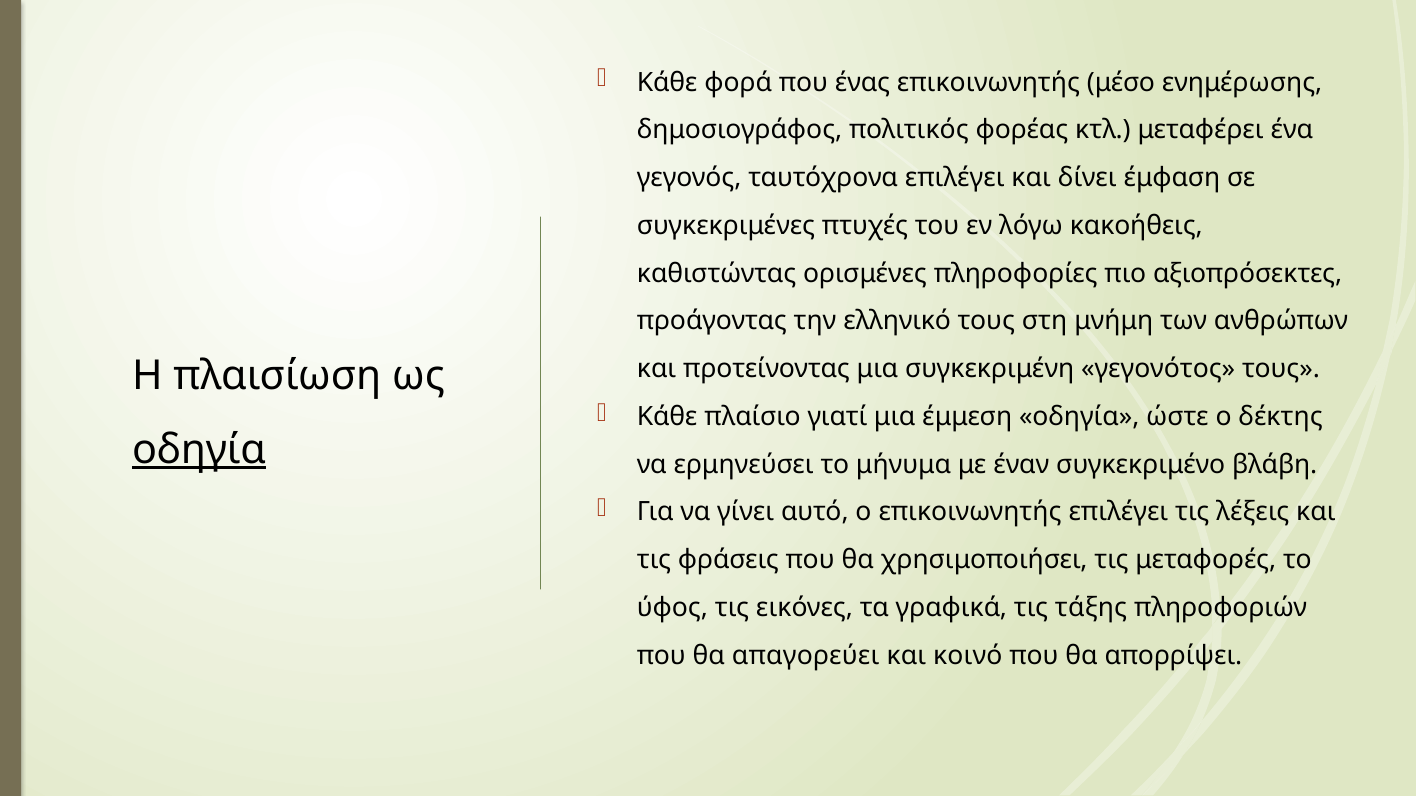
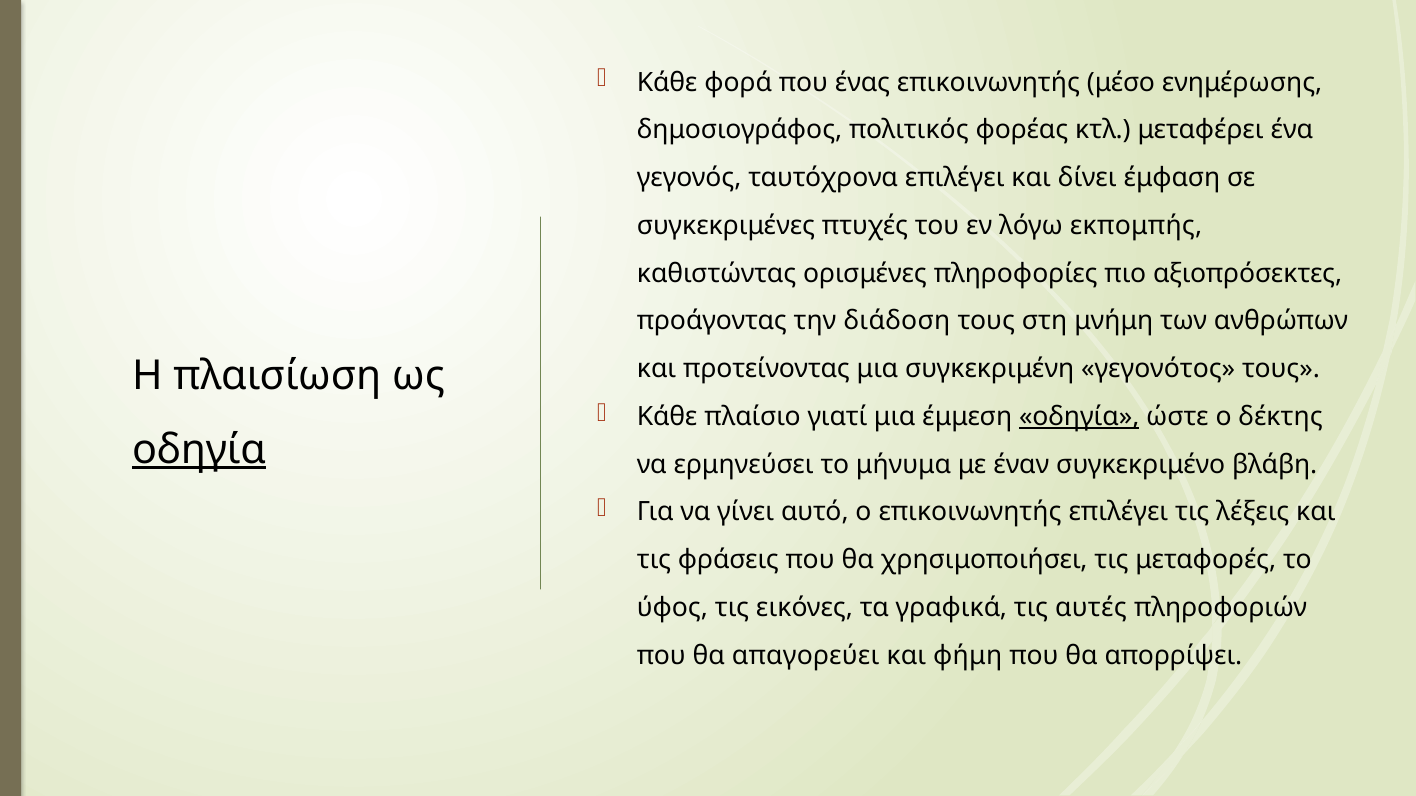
κακοήθεις: κακοήθεις -> εκπομπής
ελληνικό: ελληνικό -> διάδοση
οδηγία at (1079, 417) underline: none -> present
τάξης: τάξης -> αυτές
κοινό: κοινό -> φήμη
